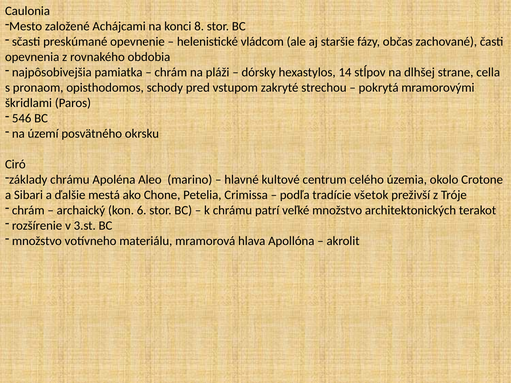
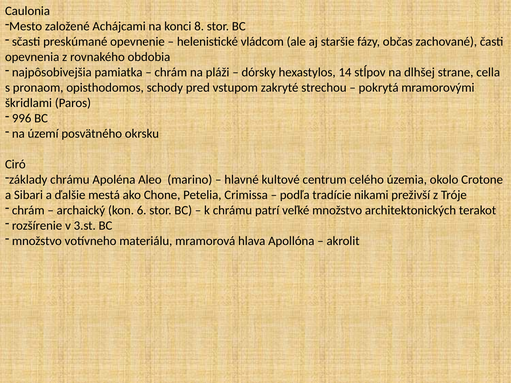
546: 546 -> 996
všetok: všetok -> nikami
